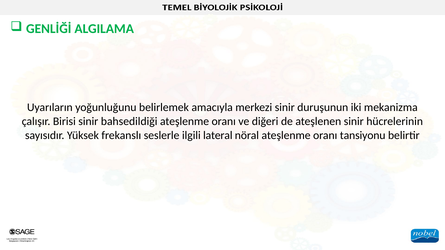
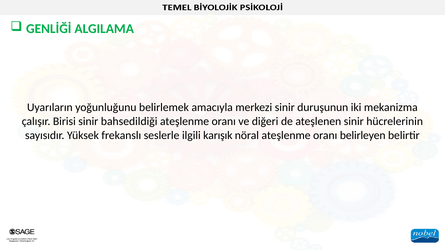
lateral: lateral -> karışık
tansiyonu: tansiyonu -> belirleyen
